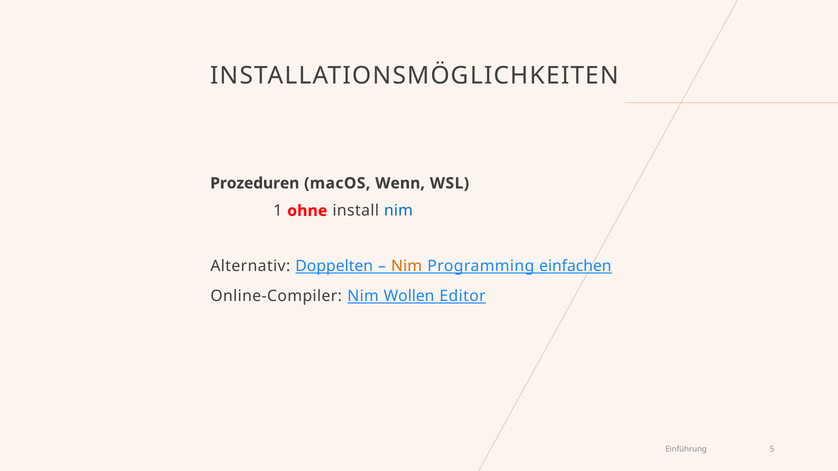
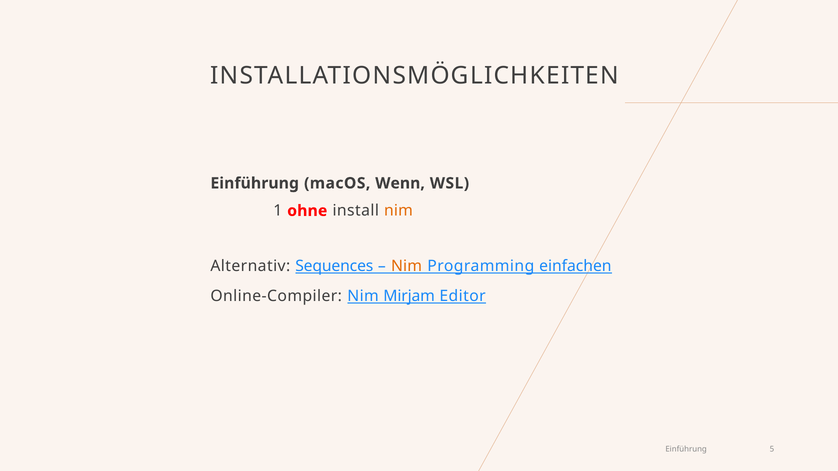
Prozeduren at (255, 183): Prozeduren -> Einführung
nim at (398, 211) colour: blue -> orange
Doppelten: Doppelten -> Sequences
Wollen: Wollen -> Mirjam
